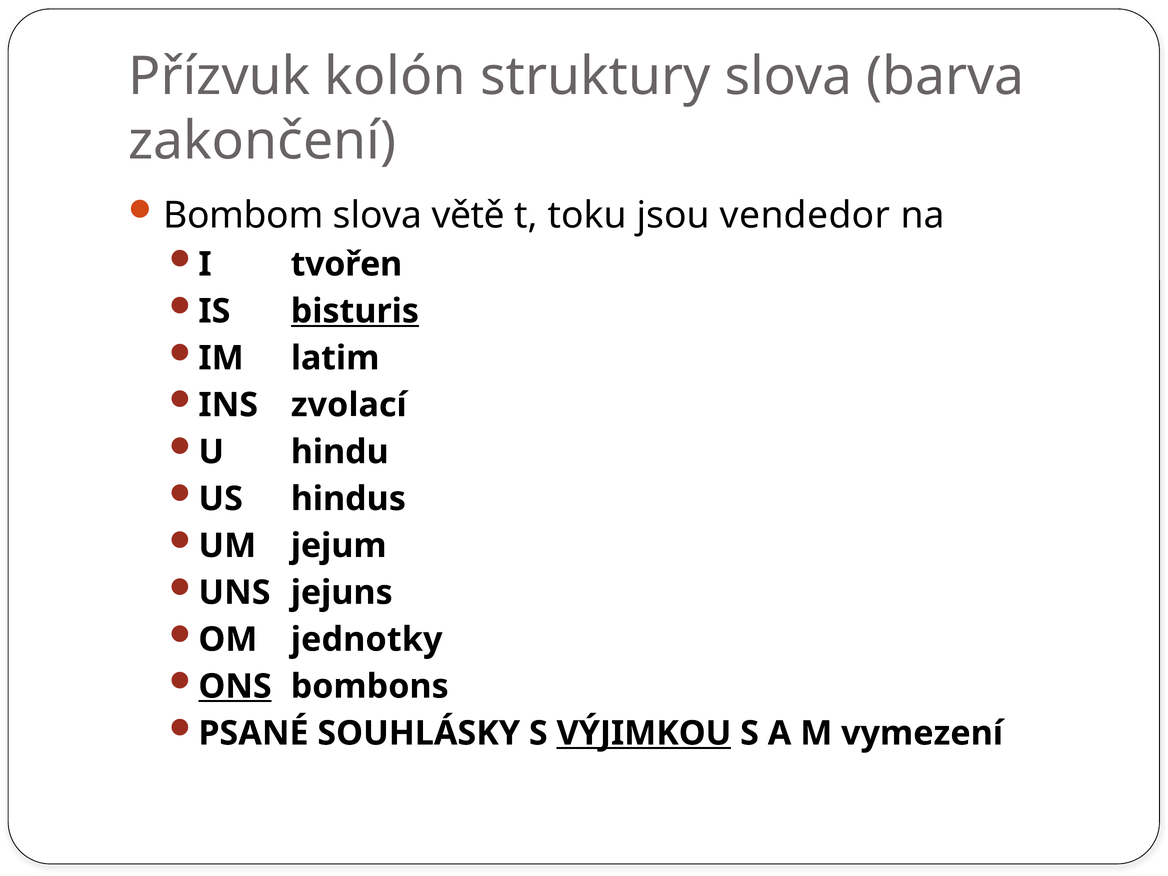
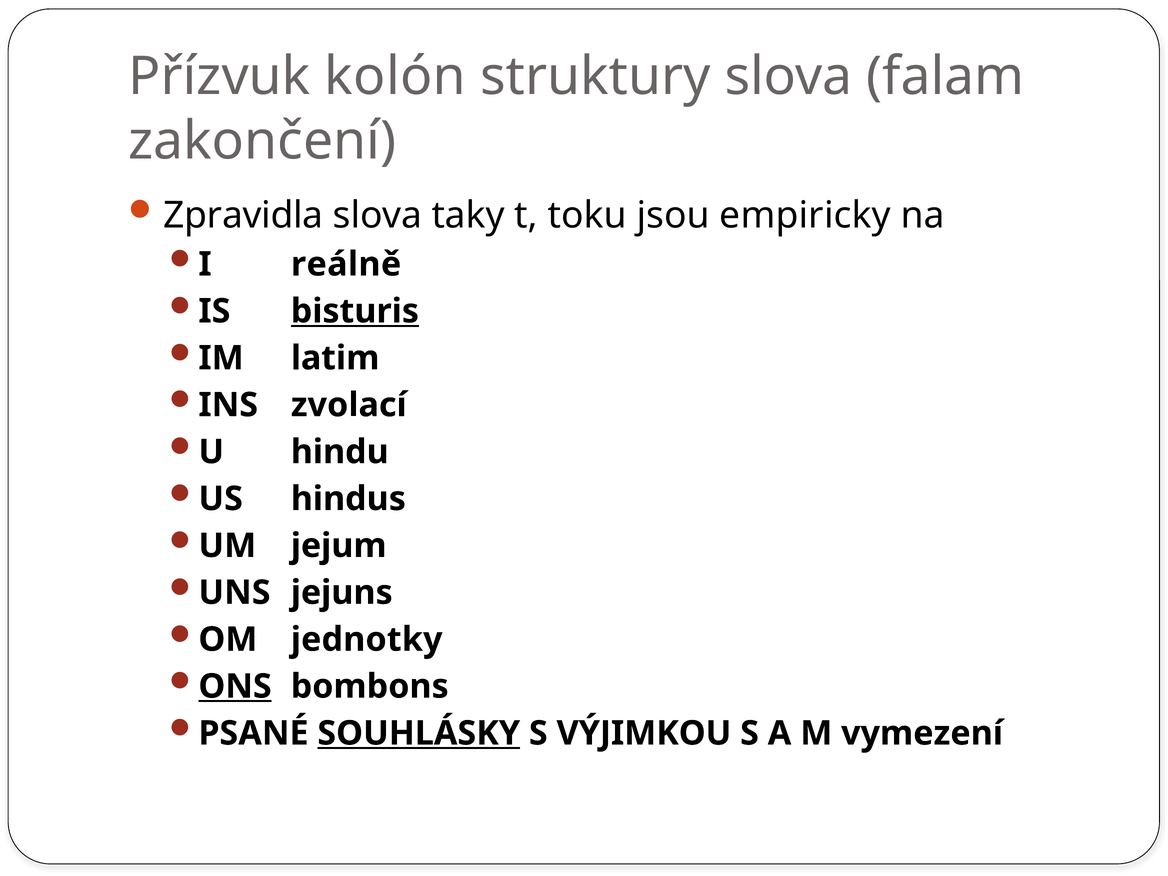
barva: barva -> falam
Bombom: Bombom -> Zpravidla
větě: větě -> taky
vendedor: vendedor -> empiricky
tvořen: tvořen -> reálně
SOUHLÁSKY underline: none -> present
VÝJIMKOU underline: present -> none
